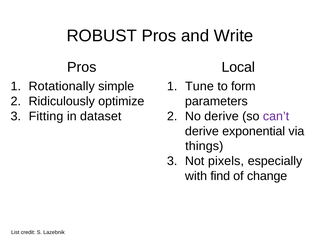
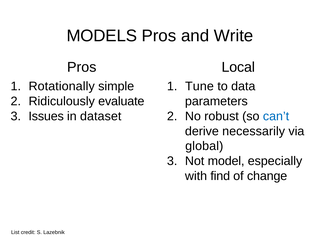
ROBUST: ROBUST -> MODELS
form: form -> data
optimize: optimize -> evaluate
Fitting: Fitting -> Issues
No derive: derive -> robust
can’t colour: purple -> blue
exponential: exponential -> necessarily
things: things -> global
pixels: pixels -> model
